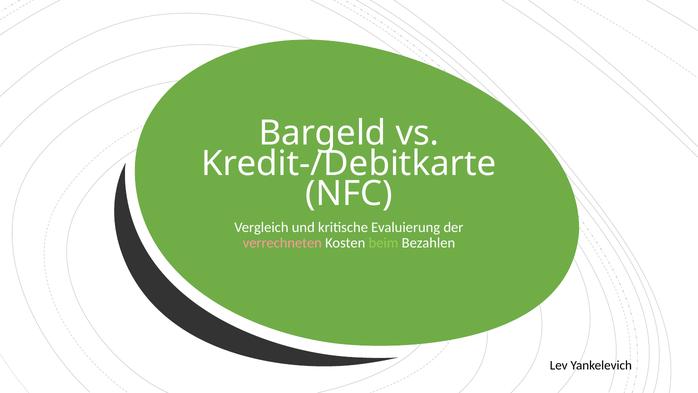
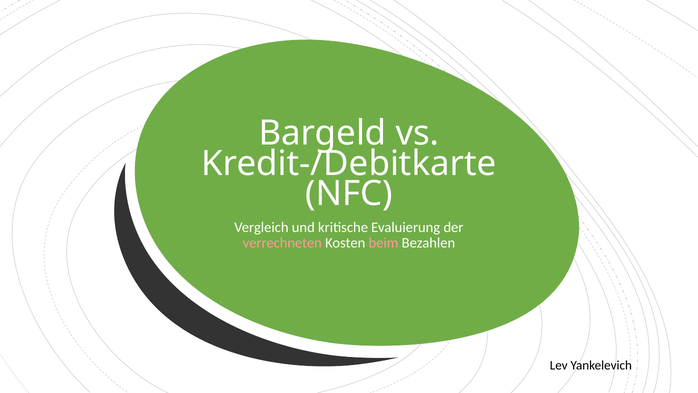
beim colour: light green -> pink
